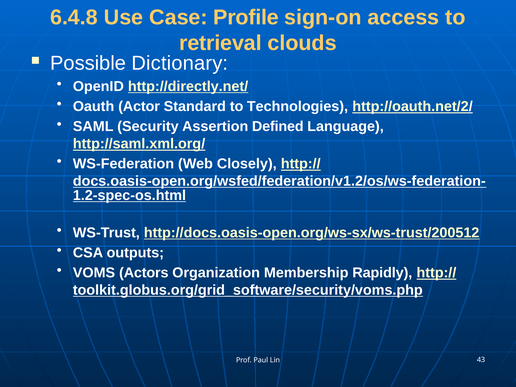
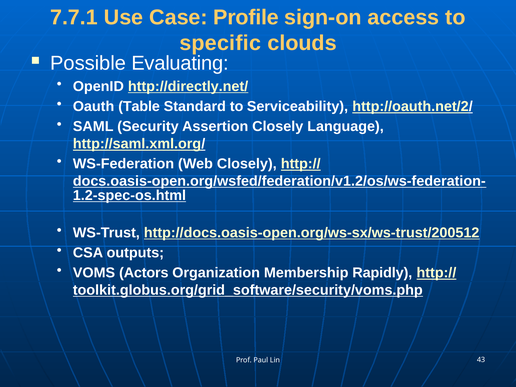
6.4.8: 6.4.8 -> 7.7.1
retrieval: retrieval -> specific
Dictionary: Dictionary -> Evaluating
Actor: Actor -> Table
Technologies: Technologies -> Serviceability
Assertion Defined: Defined -> Closely
